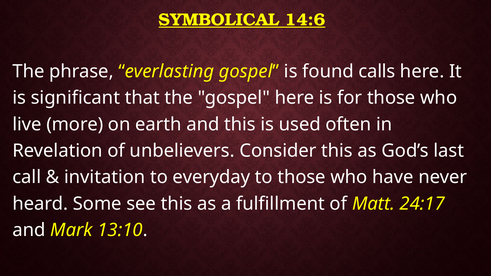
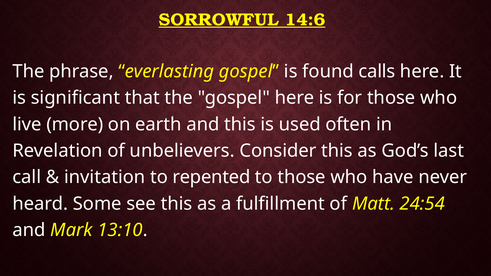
SYMBOLICAL: SYMBOLICAL -> SORROWFUL
everyday: everyday -> repented
24:17: 24:17 -> 24:54
